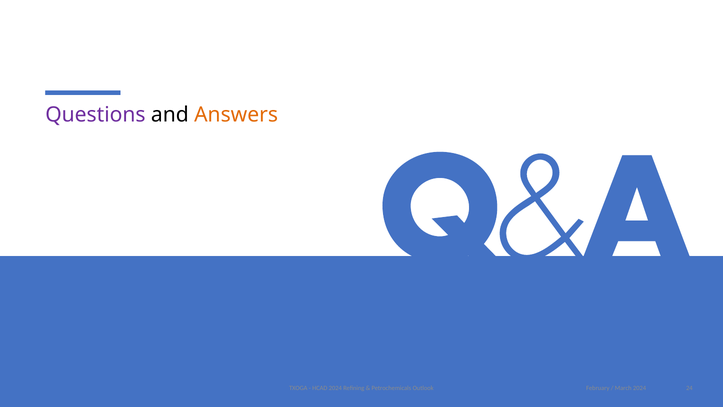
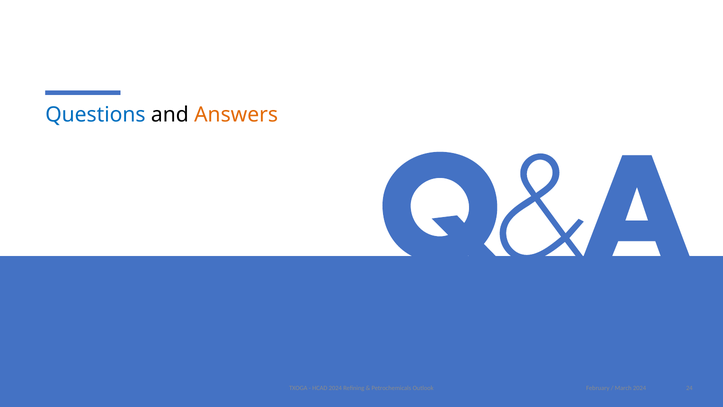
Questions colour: purple -> blue
